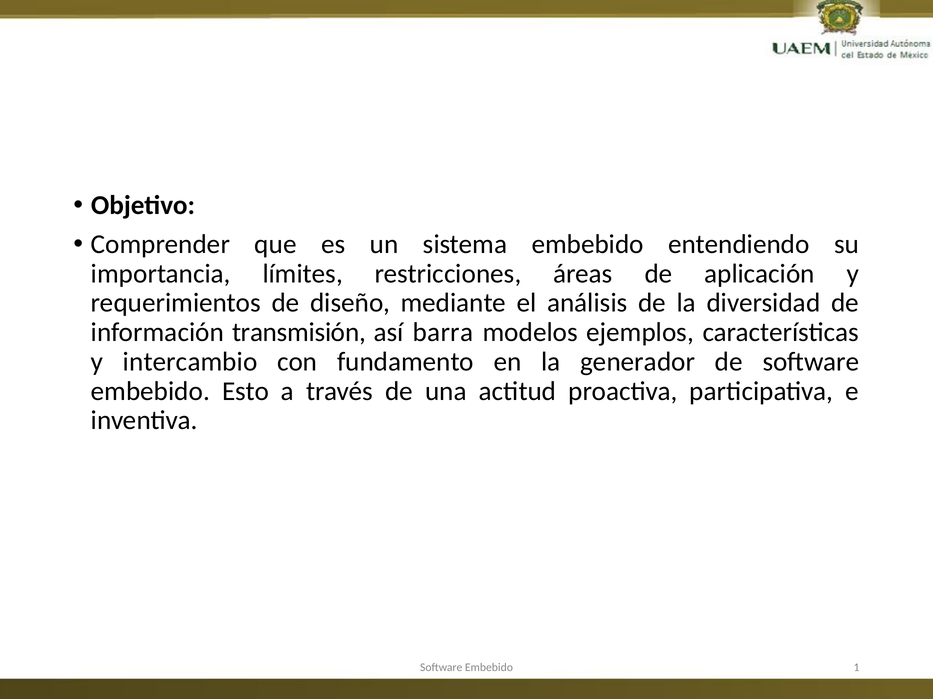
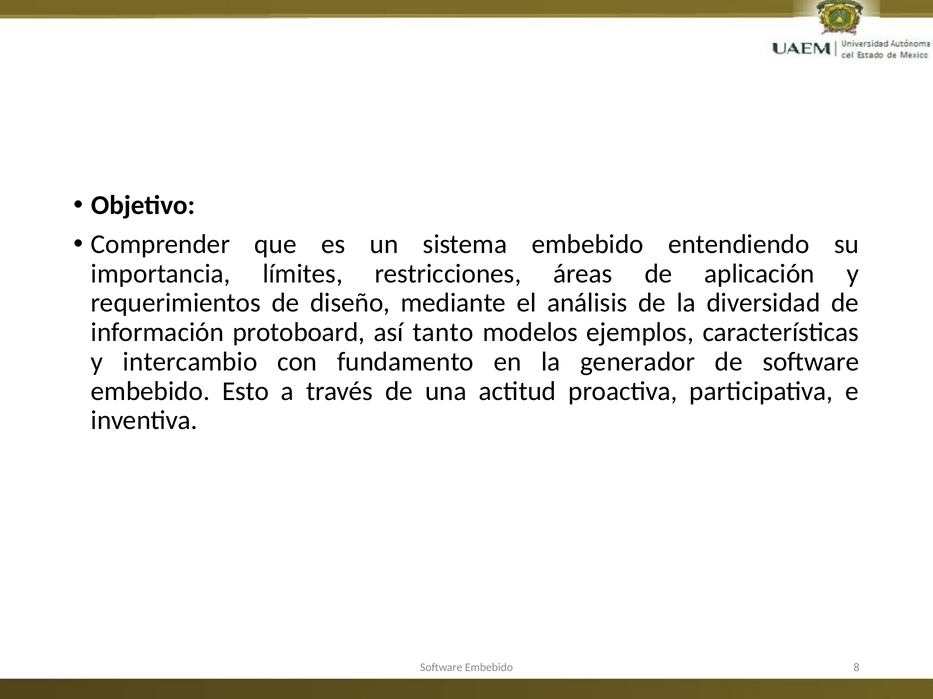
transmisión: transmisión -> protoboard
barra: barra -> tanto
1: 1 -> 8
